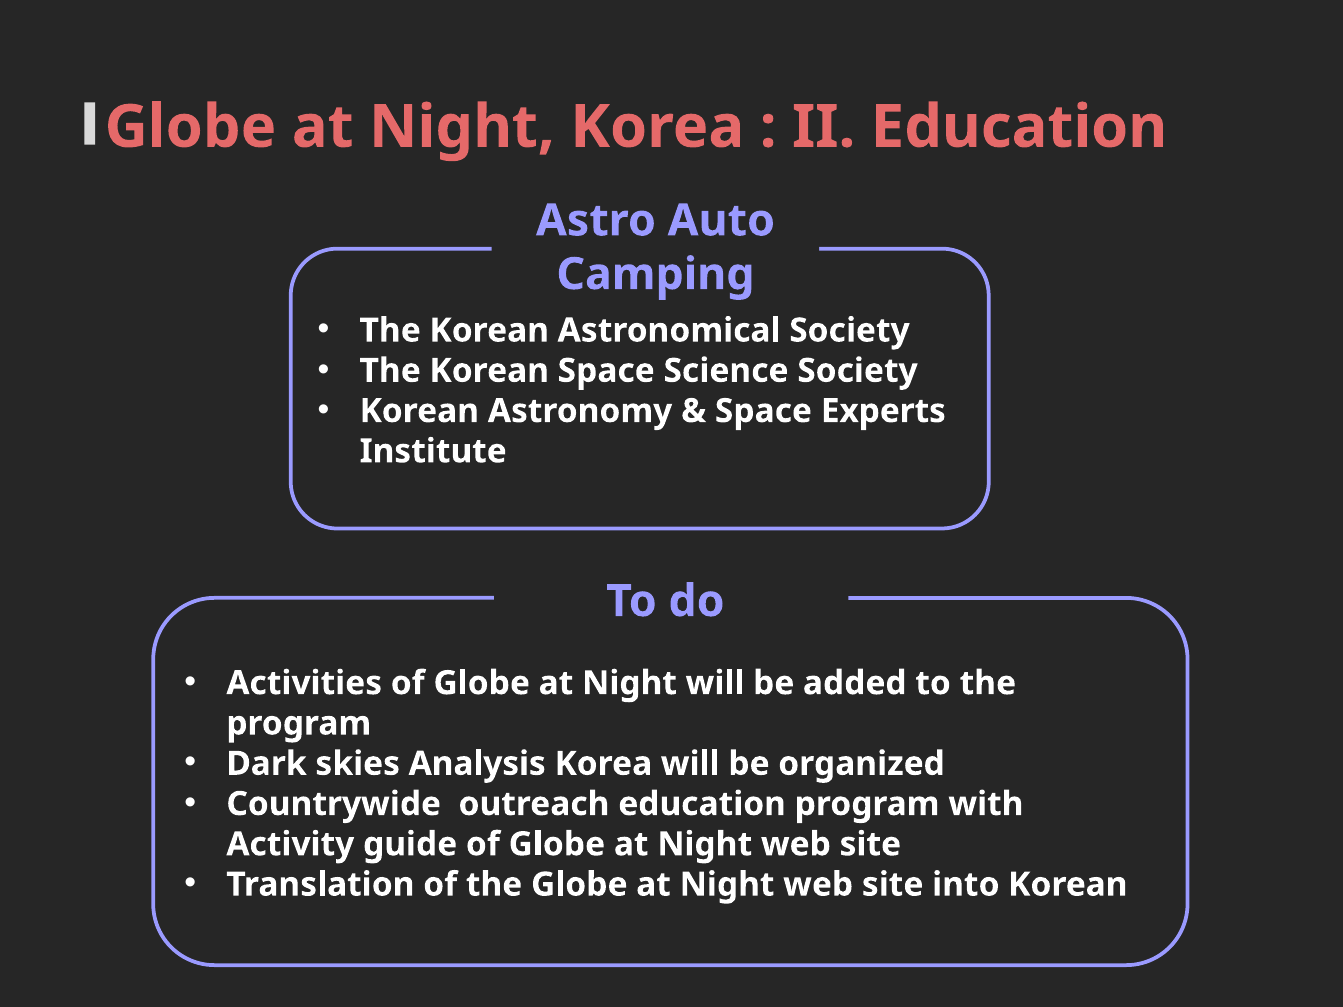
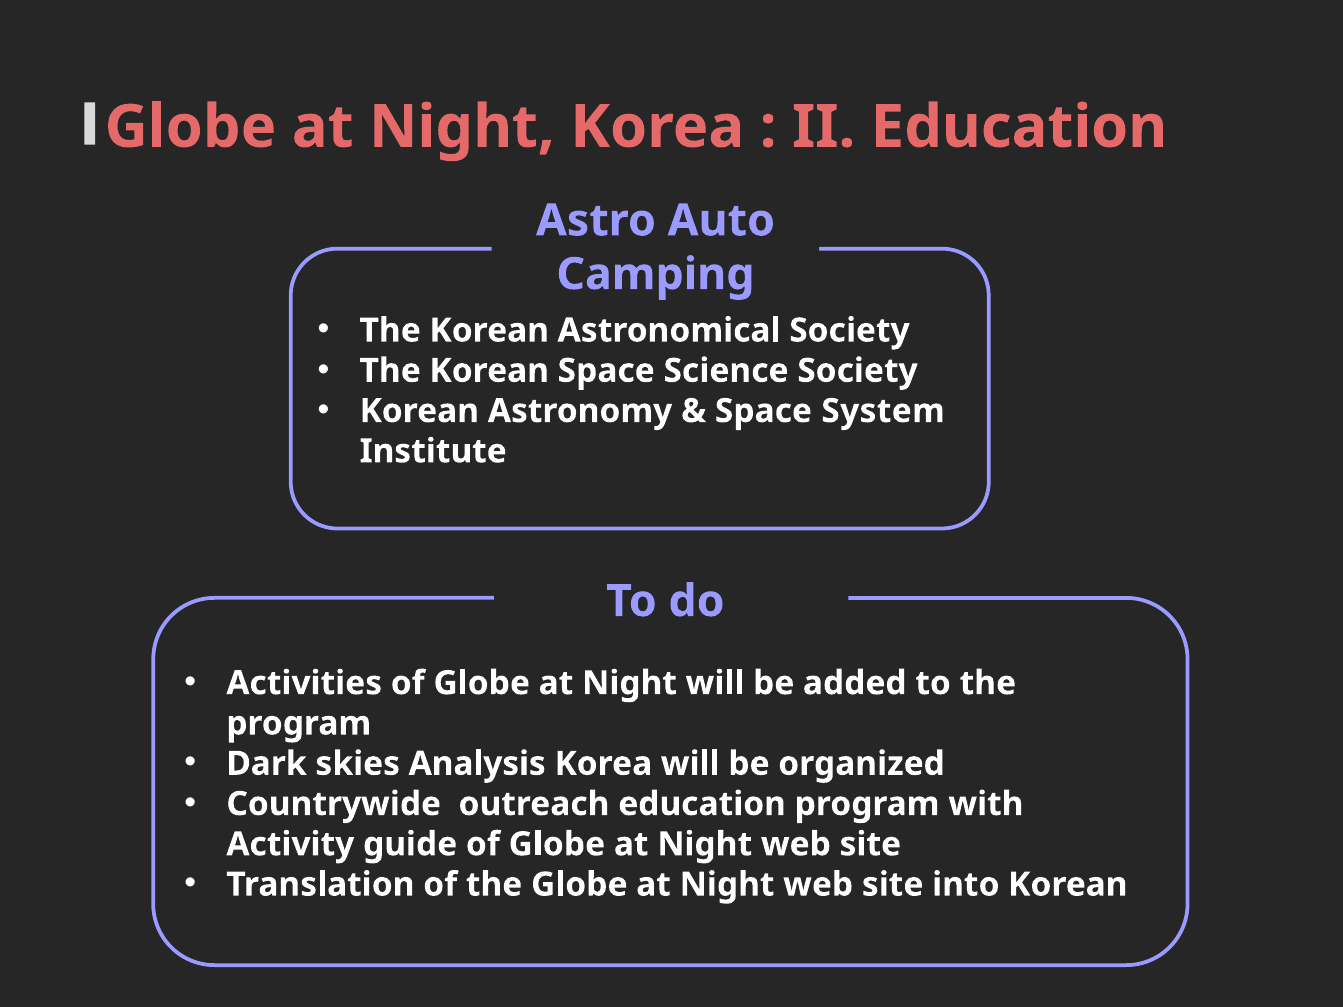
Experts: Experts -> System
